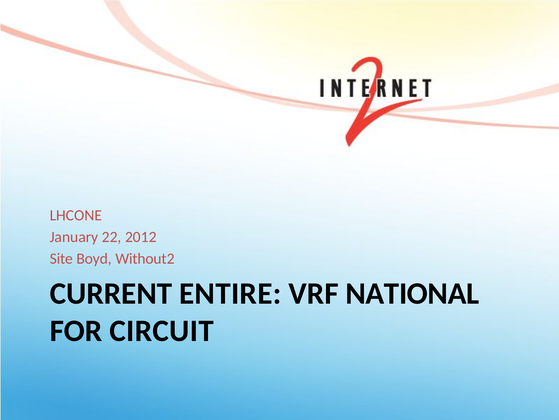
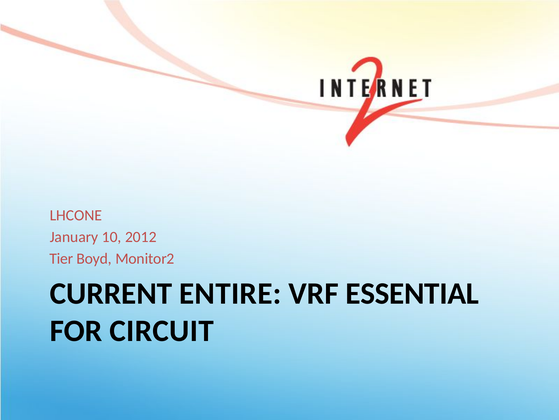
22: 22 -> 10
Site: Site -> Tier
Without2: Without2 -> Monitor2
NATIONAL: NATIONAL -> ESSENTIAL
